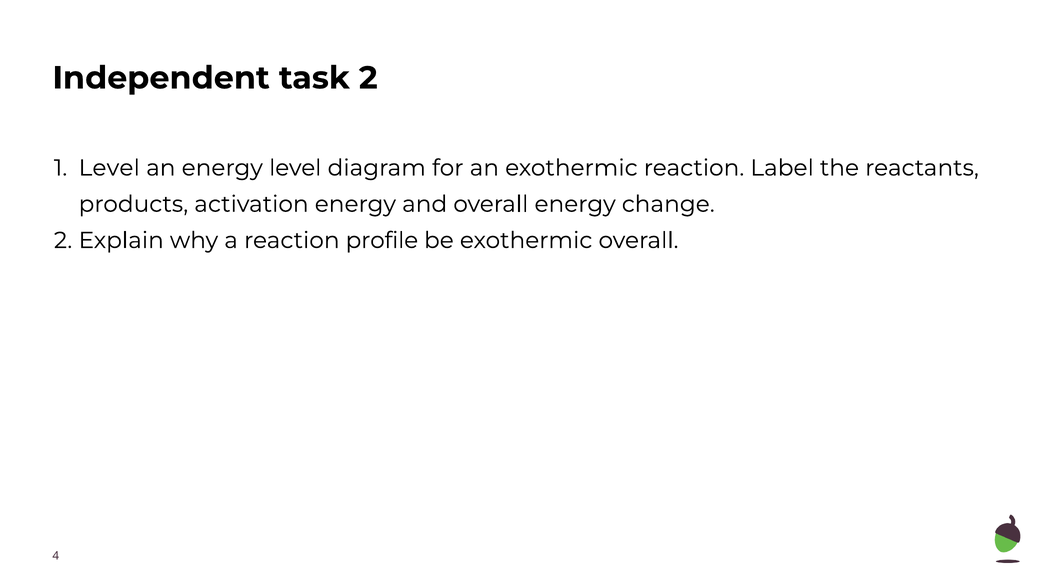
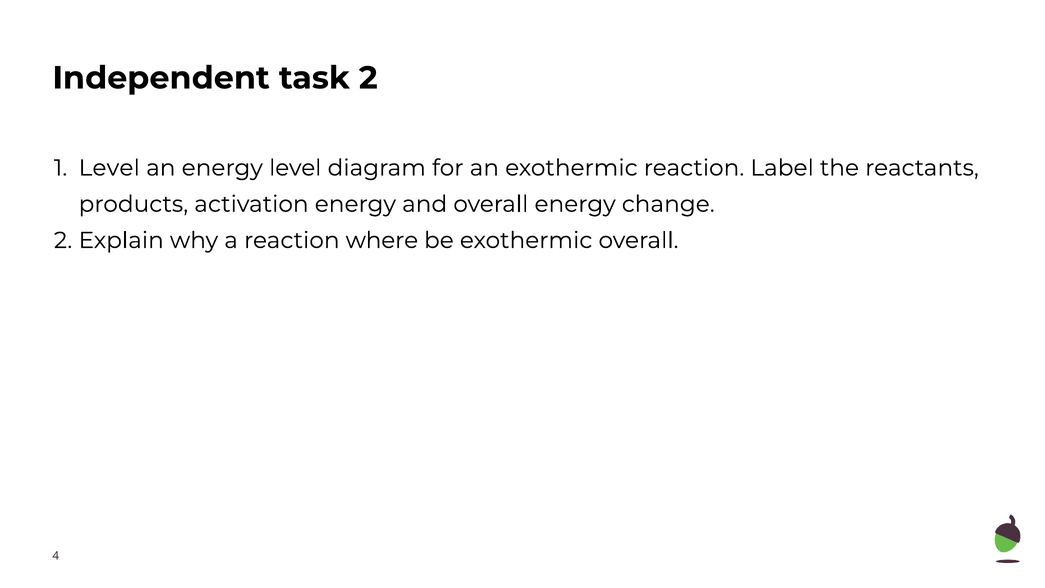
profile: profile -> where
